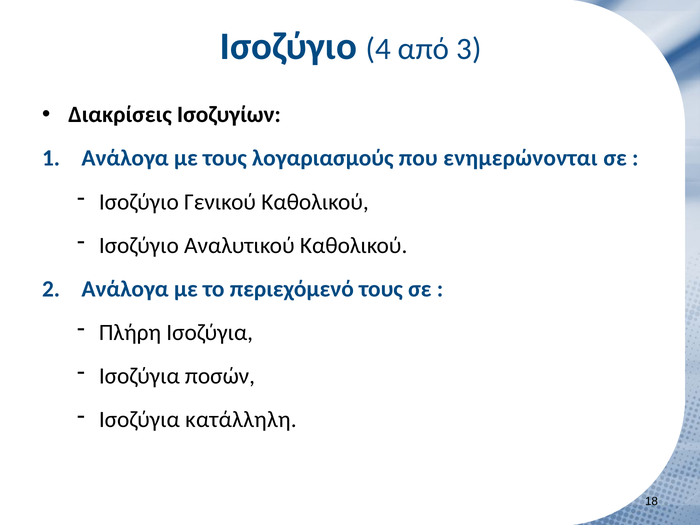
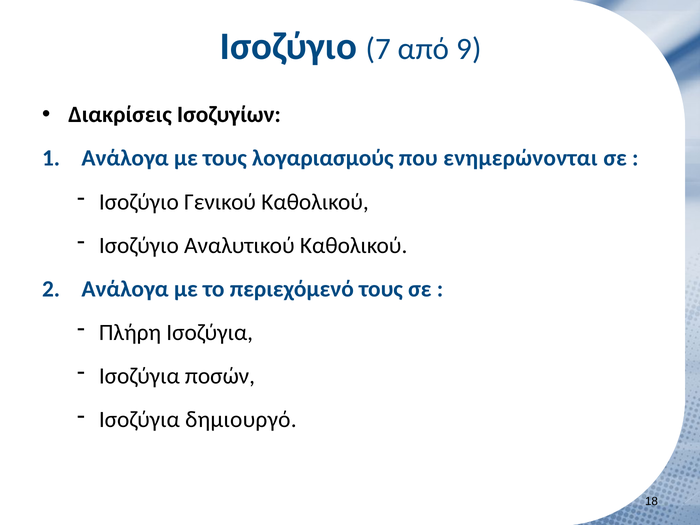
4: 4 -> 7
3: 3 -> 9
κατάλληλη: κατάλληλη -> δημιουργό
